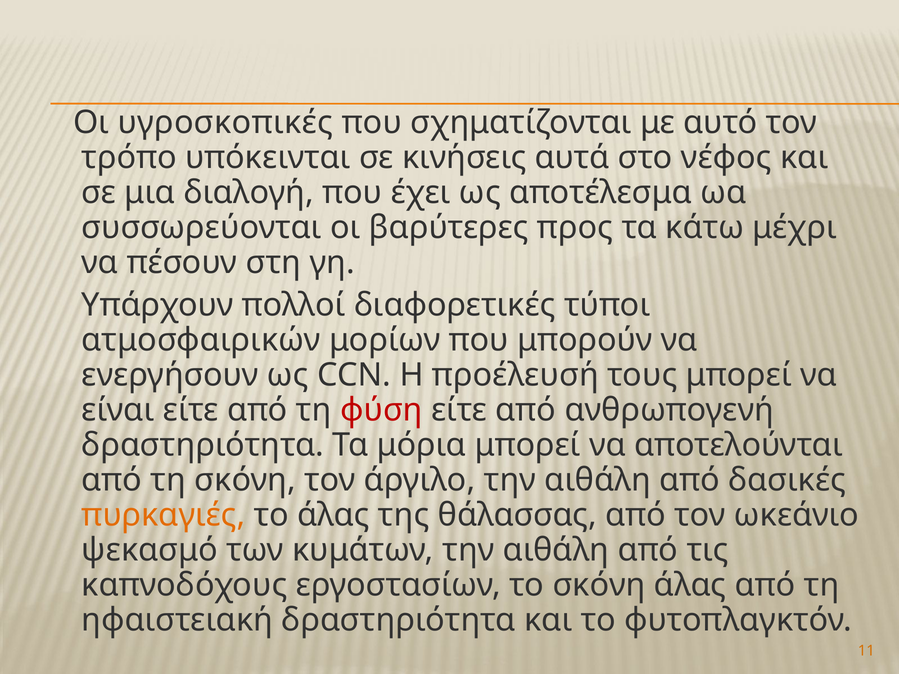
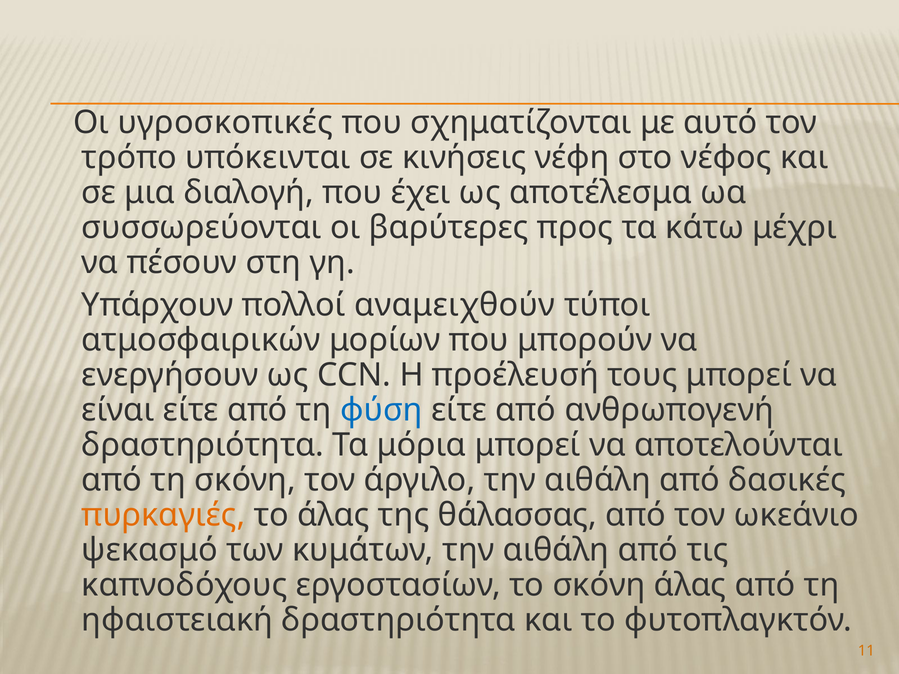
αυτά: αυτά -> νέφη
διαφορετικές: διαφορετικές -> αναμειχθούν
φύση colour: red -> blue
